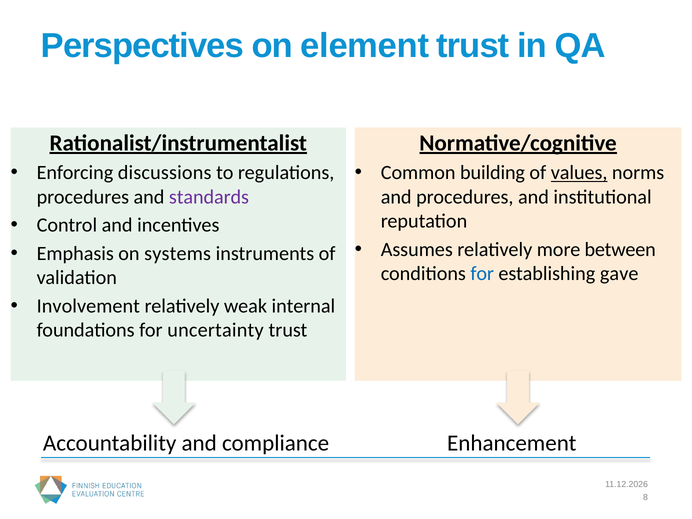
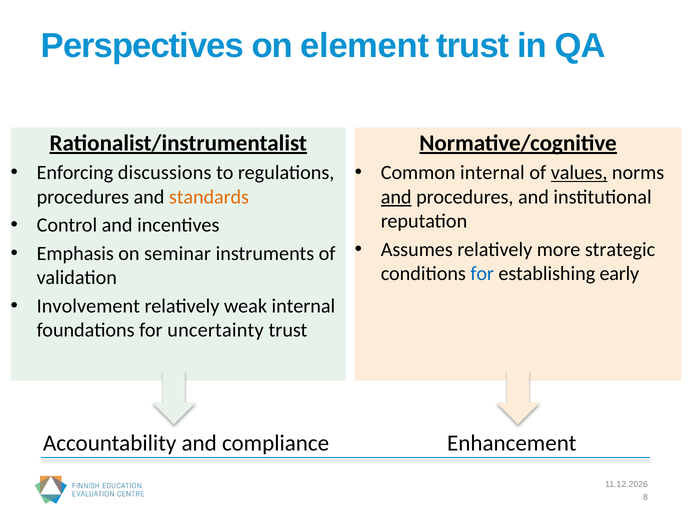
Common building: building -> internal
standards colour: purple -> orange
and at (396, 197) underline: none -> present
between: between -> strategic
systems: systems -> seminar
gave: gave -> early
